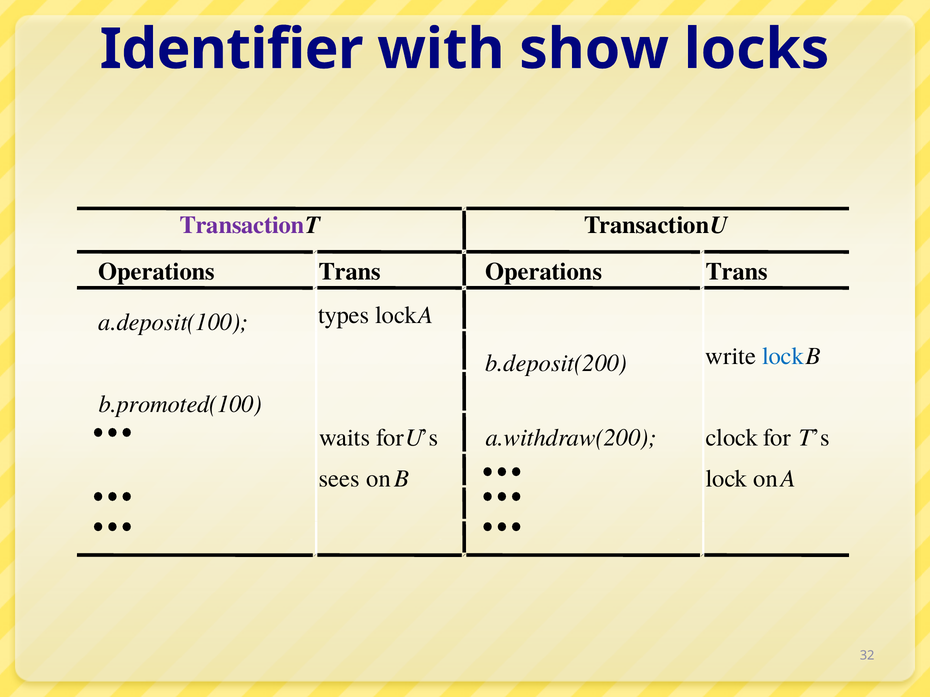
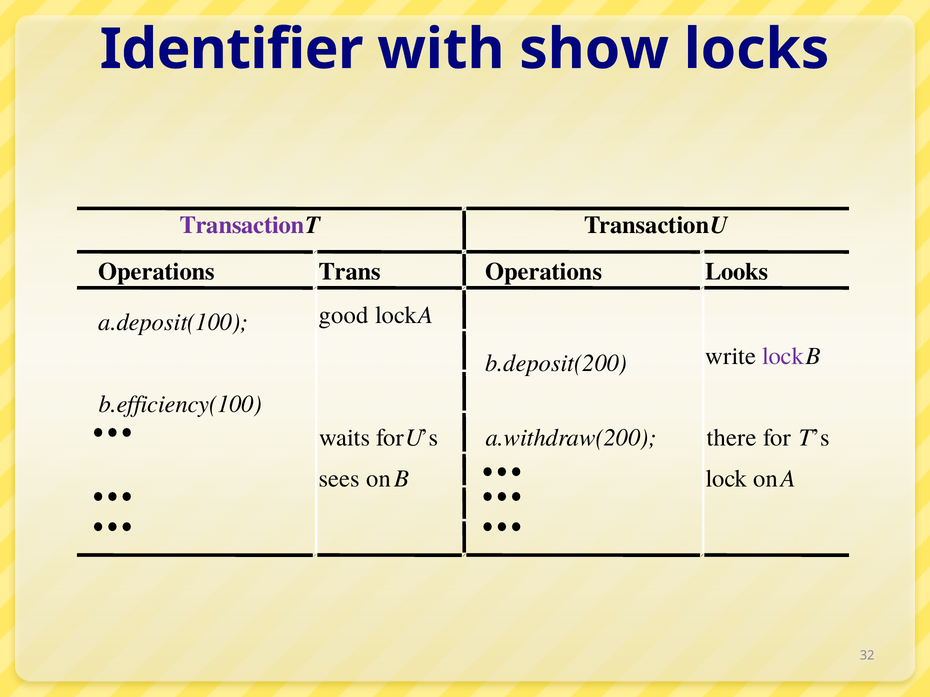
Trans at (737, 272): Trans -> Looks
types: types -> good
lock at (783, 356) colour: blue -> purple
b.promoted(100: b.promoted(100 -> b.efficiency(100
clock: clock -> there
